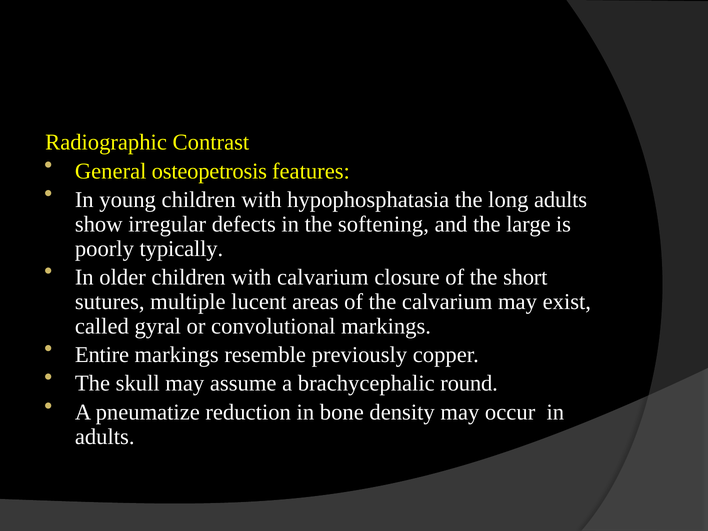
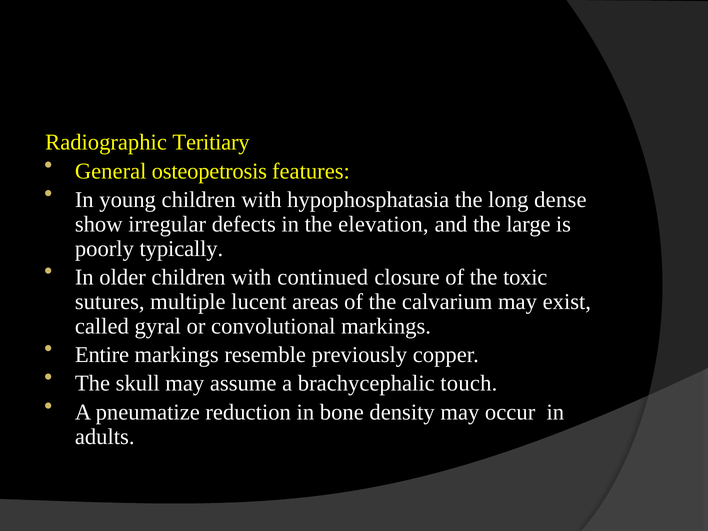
Contrast: Contrast -> Teritiary
long adults: adults -> dense
softening: softening -> elevation
with calvarium: calvarium -> continued
short: short -> toxic
round: round -> touch
